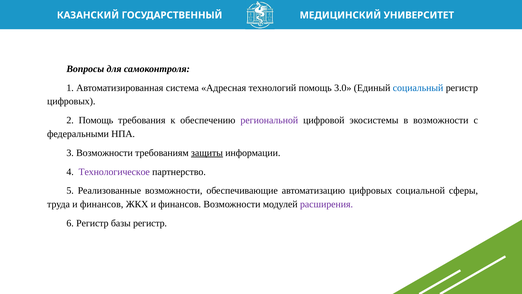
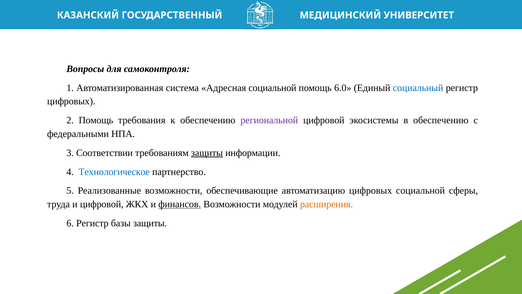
Адресная технологий: технологий -> социальной
3.0: 3.0 -> 6.0
в возможности: возможности -> обеспечению
3 Возможности: Возможности -> Соответствии
Технологическое colour: purple -> blue
труда и финансов: финансов -> цифровой
финансов at (180, 204) underline: none -> present
расширения colour: purple -> orange
базы регистр: регистр -> защиты
